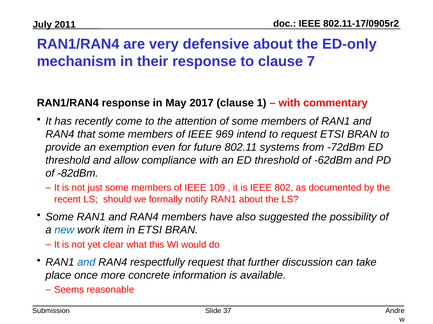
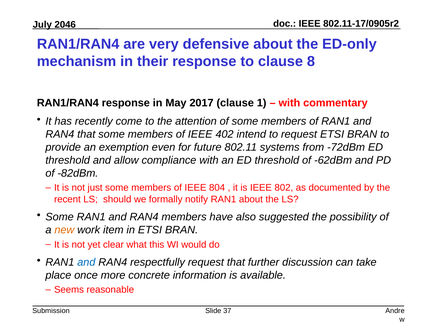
2011: 2011 -> 2046
7: 7 -> 8
969: 969 -> 402
109: 109 -> 804
new colour: blue -> orange
